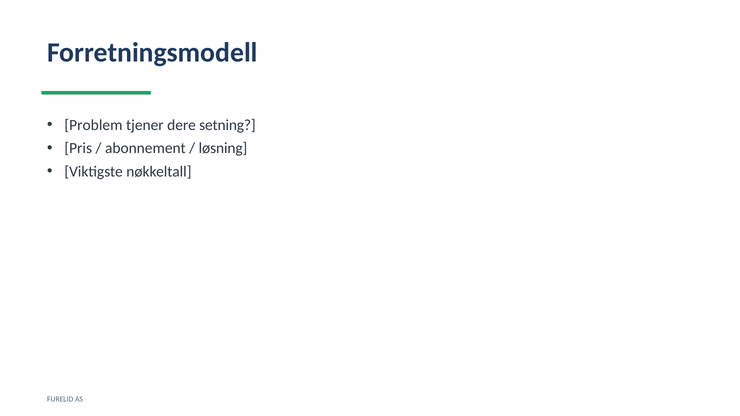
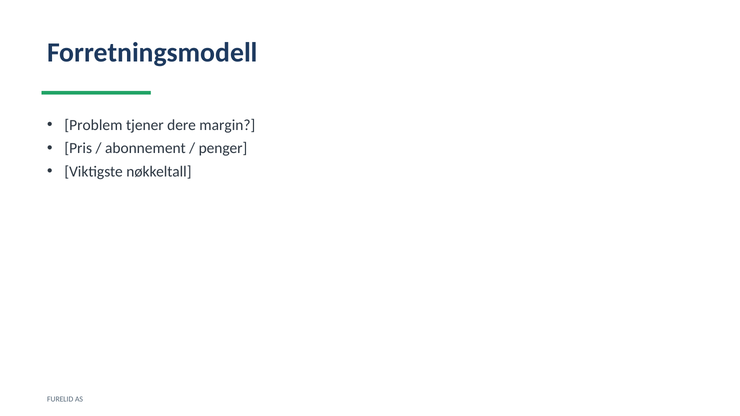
setning: setning -> margin
løsning: løsning -> penger
